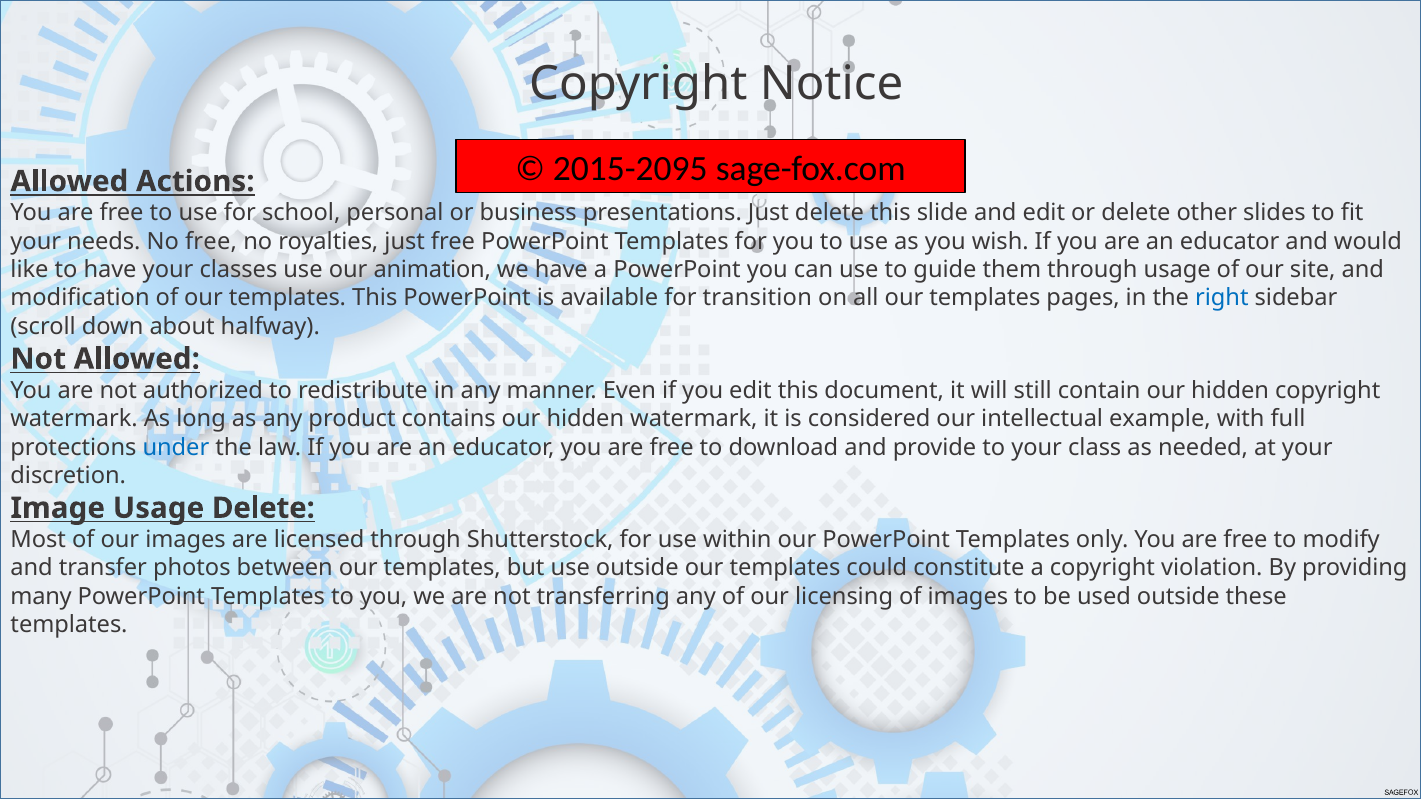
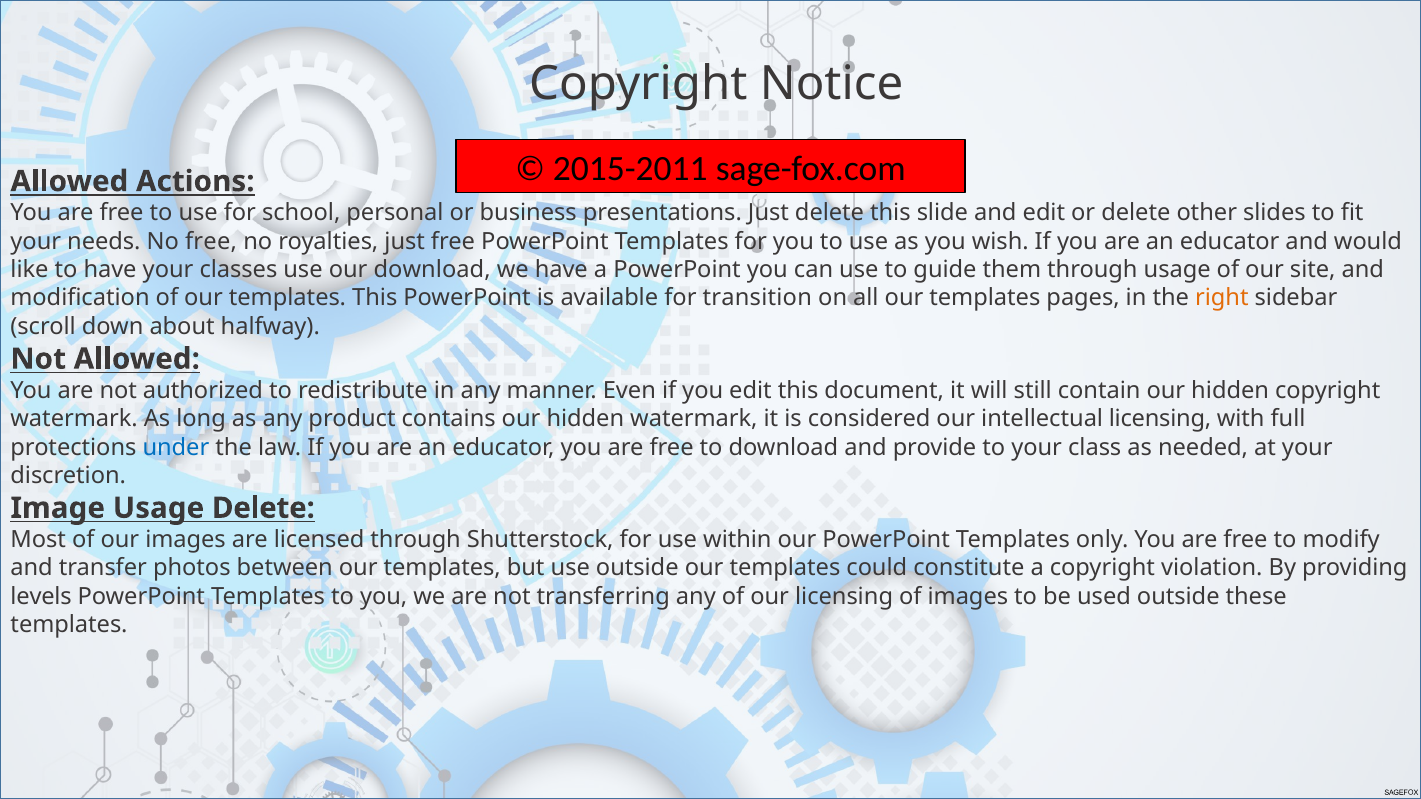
2015-2095: 2015-2095 -> 2015-2011
our animation: animation -> download
right colour: blue -> orange
intellectual example: example -> licensing
many: many -> levels
